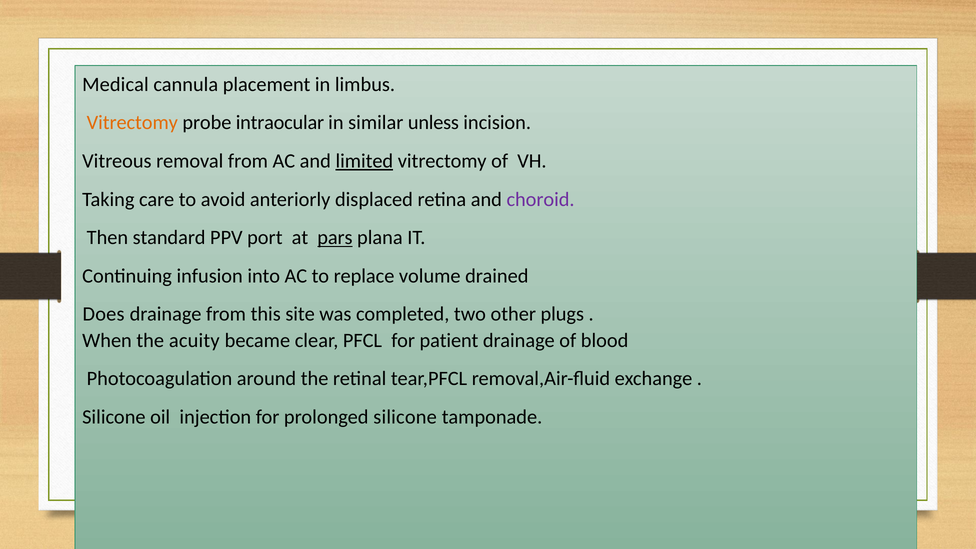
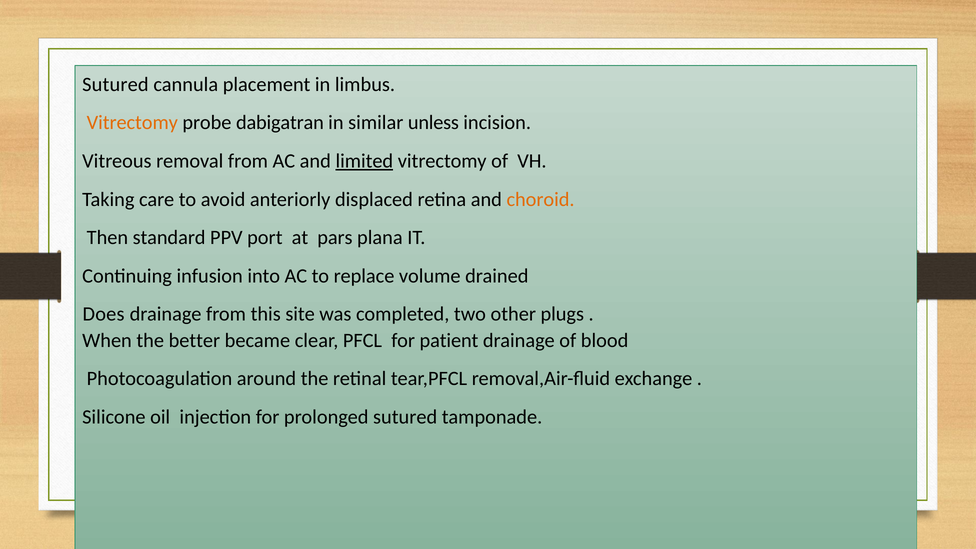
Medical at (115, 84): Medical -> Sutured
intraocular: intraocular -> dabigatran
choroid colour: purple -> orange
pars underline: present -> none
acuity: acuity -> better
prolonged silicone: silicone -> sutured
